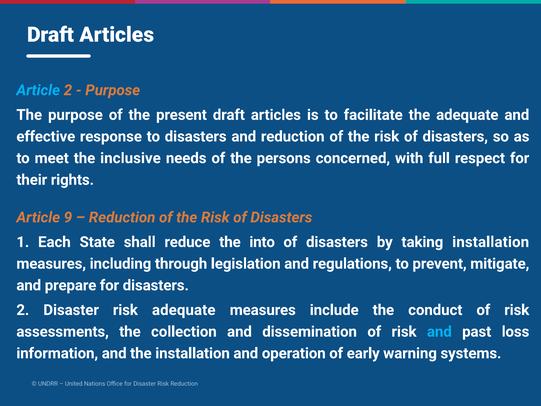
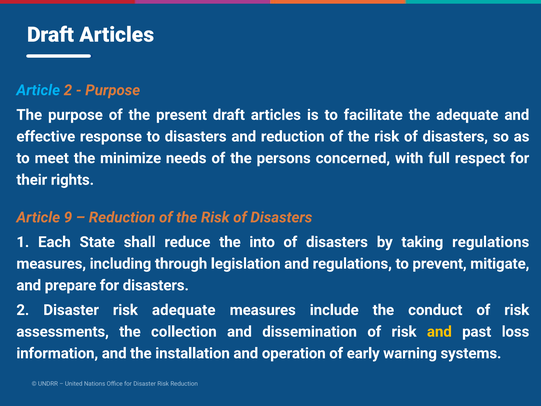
inclusive: inclusive -> minimize
taking installation: installation -> regulations
and at (439, 331) colour: light blue -> yellow
